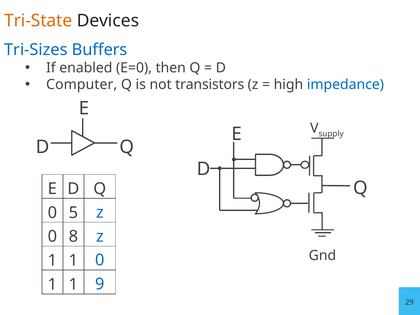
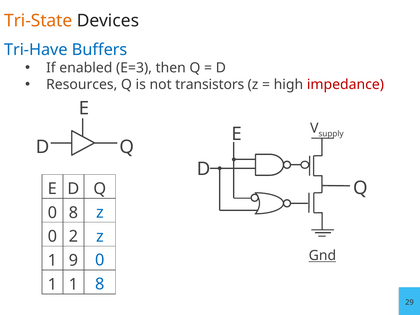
Tri-Sizes: Tri-Sizes -> Tri-Have
E=0: E=0 -> E=3
Computer: Computer -> Resources
impedance colour: blue -> red
0 5: 5 -> 8
8: 8 -> 2
Gnd underline: none -> present
1 at (74, 261): 1 -> 9
1 9: 9 -> 8
